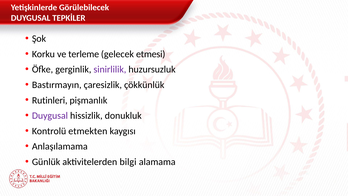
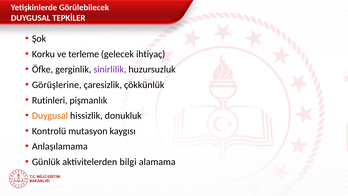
etmesi: etmesi -> ihtiyaç
Bastırmayın: Bastırmayın -> Görüşlerine
Duygusal at (50, 116) colour: purple -> orange
etmekten: etmekten -> mutasyon
